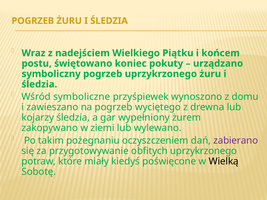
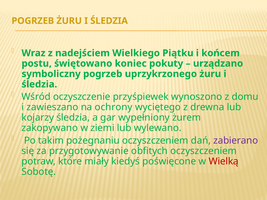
symboliczne: symboliczne -> oczyszczenie
na pogrzeb: pogrzeb -> ochrony
obfitych uprzykrzonego: uprzykrzonego -> oczyszczeniem
Wielką colour: black -> red
